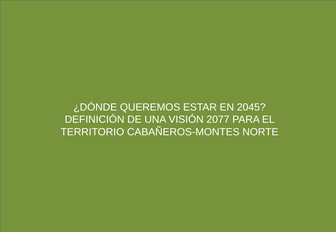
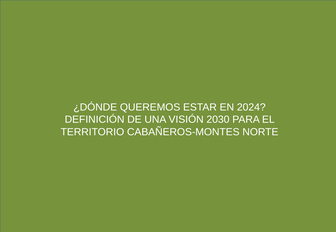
2045: 2045 -> 2024
2077: 2077 -> 2030
